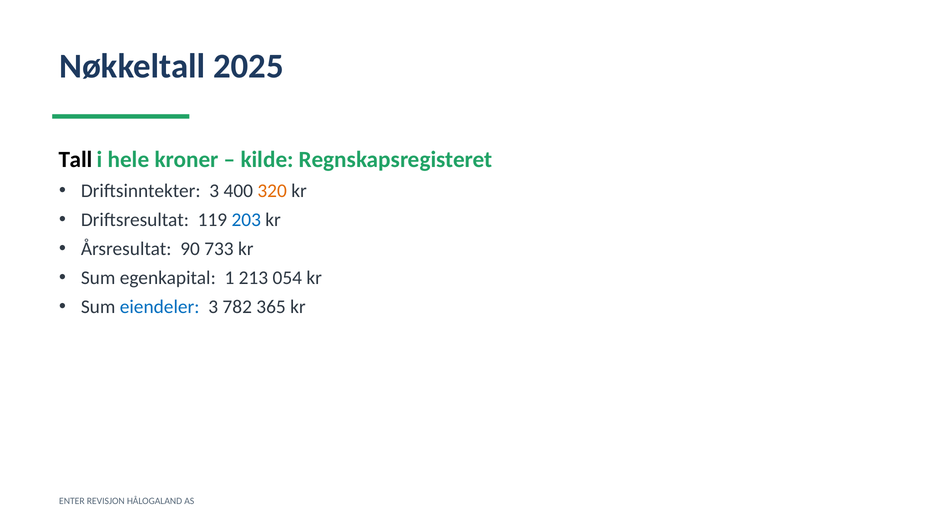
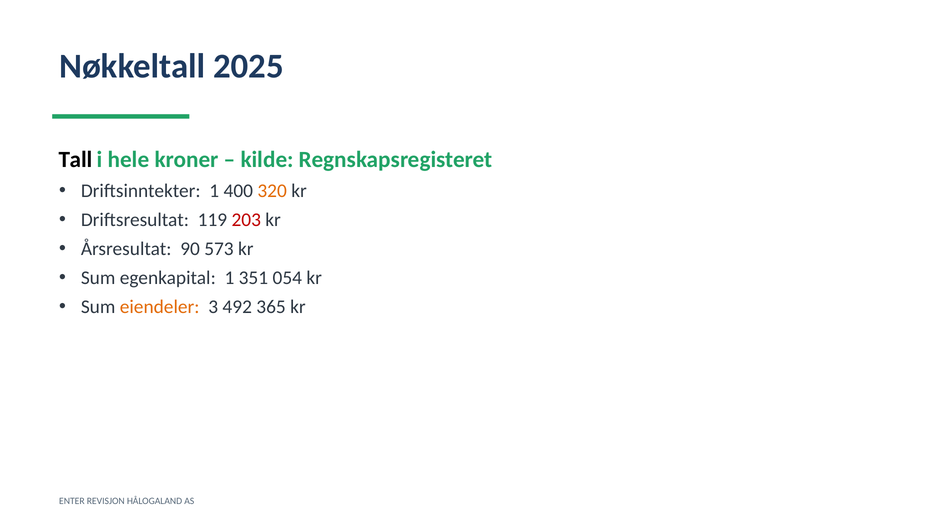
Driftsinntekter 3: 3 -> 1
203 colour: blue -> red
733: 733 -> 573
213: 213 -> 351
eiendeler colour: blue -> orange
782: 782 -> 492
